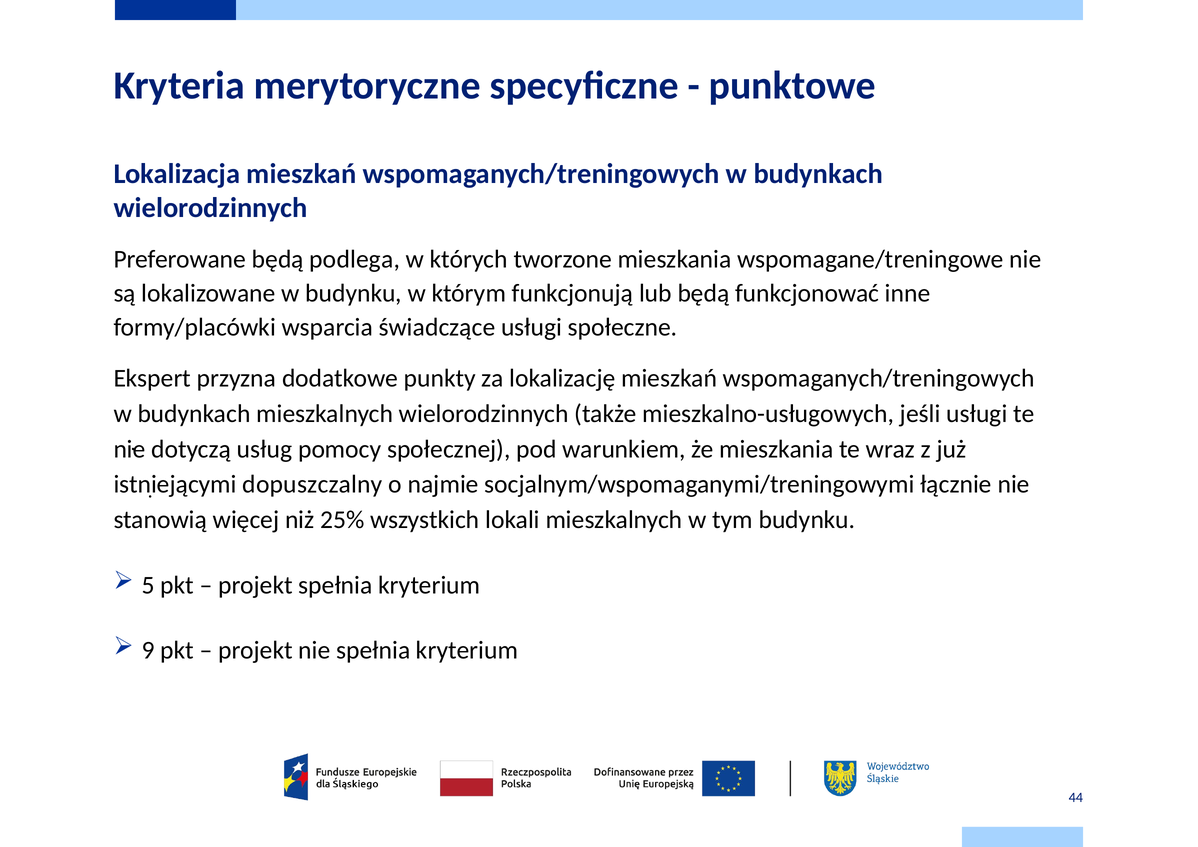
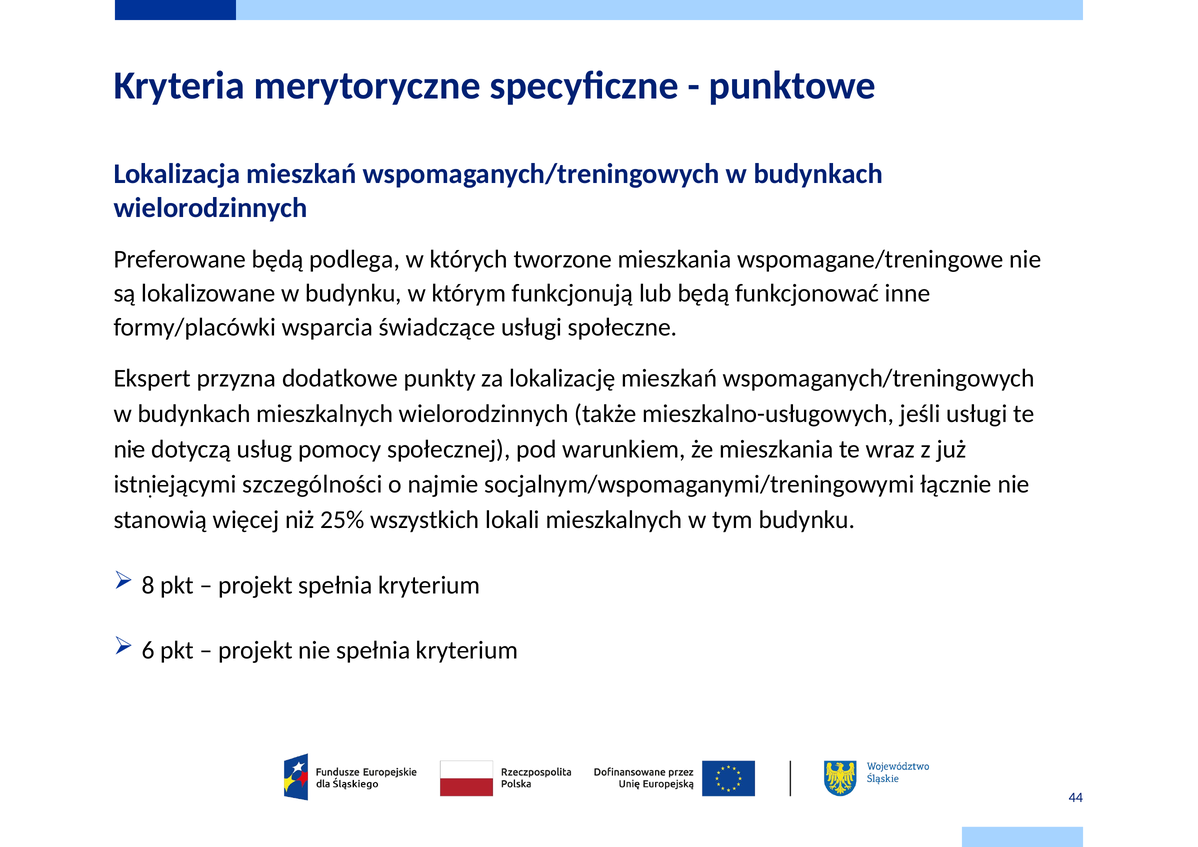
dopuszczalny: dopuszczalny -> szczególności
5: 5 -> 8
9: 9 -> 6
